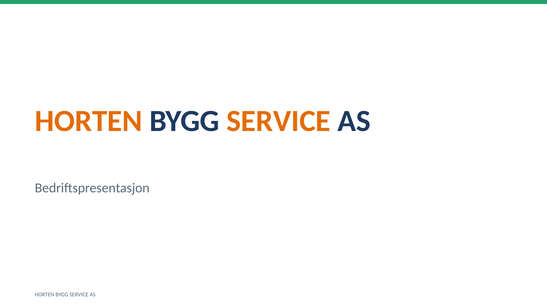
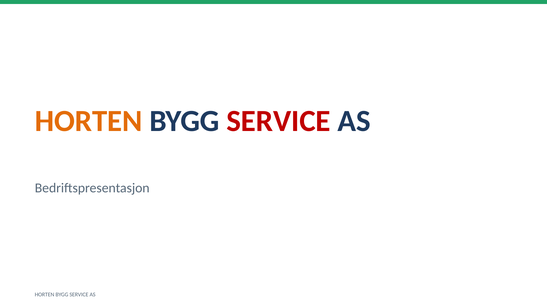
SERVICE at (279, 121) colour: orange -> red
